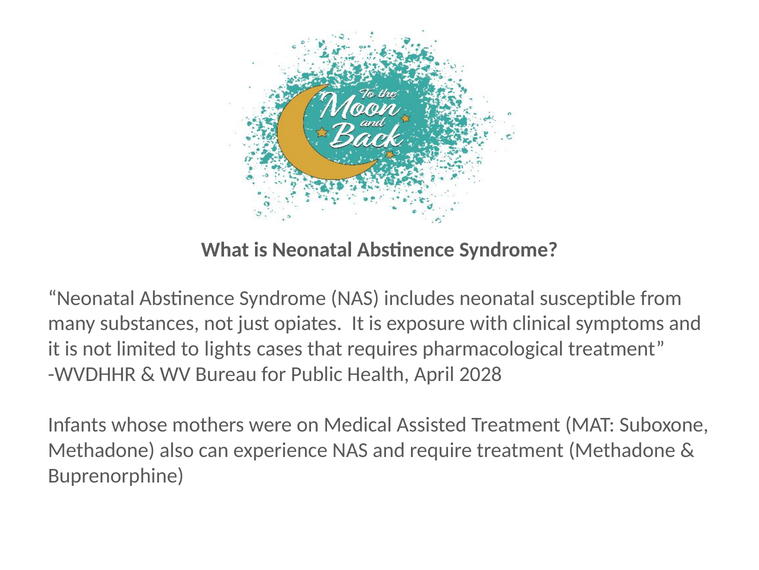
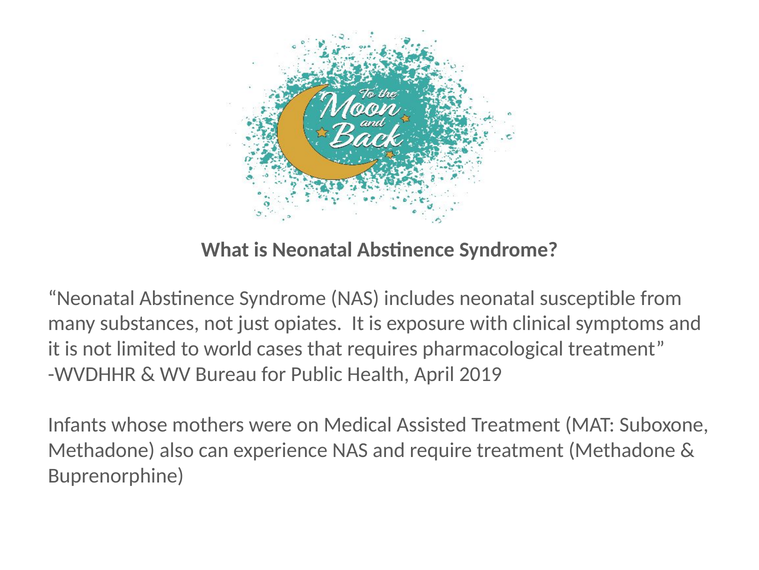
lights: lights -> world
2028: 2028 -> 2019
